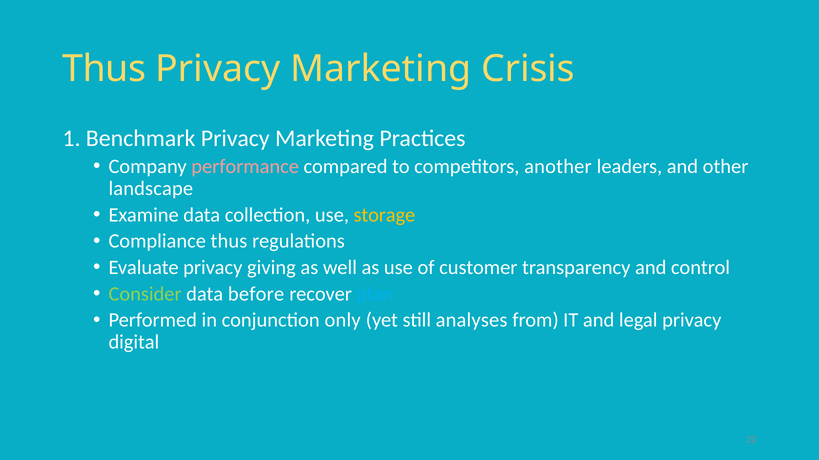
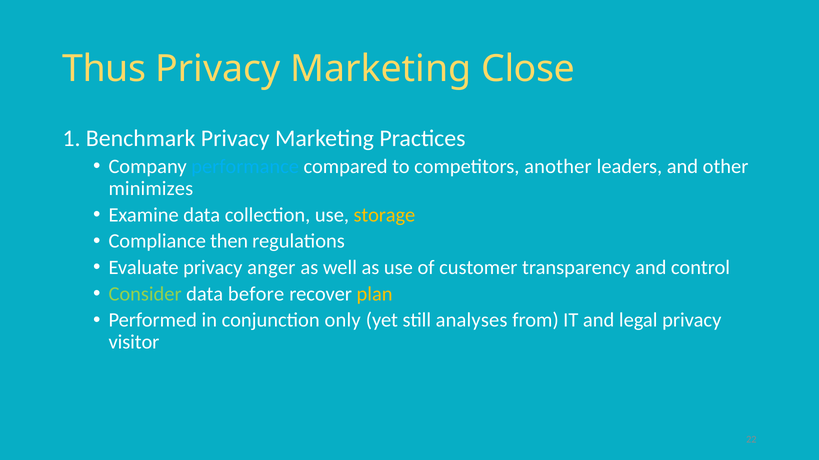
Crisis: Crisis -> Close
performance colour: pink -> light blue
landscape: landscape -> minimizes
Compliance thus: thus -> then
giving: giving -> anger
plan colour: light blue -> yellow
digital: digital -> visitor
